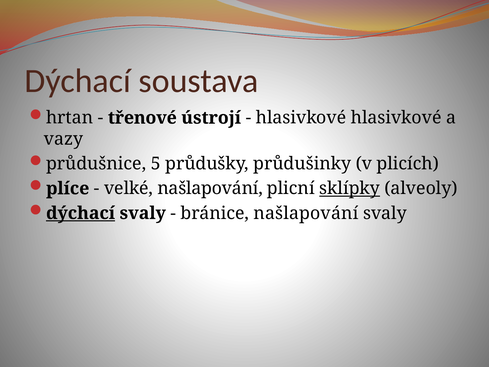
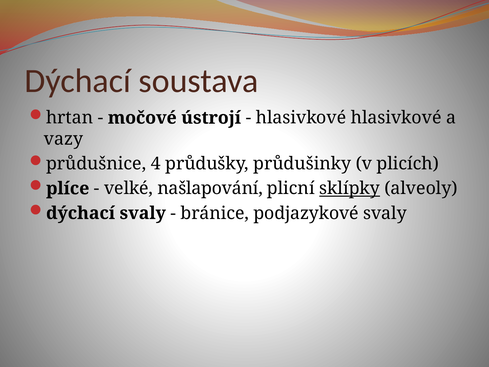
třenové: třenové -> močové
5: 5 -> 4
dýchací at (81, 213) underline: present -> none
bránice našlapování: našlapování -> podjazykové
